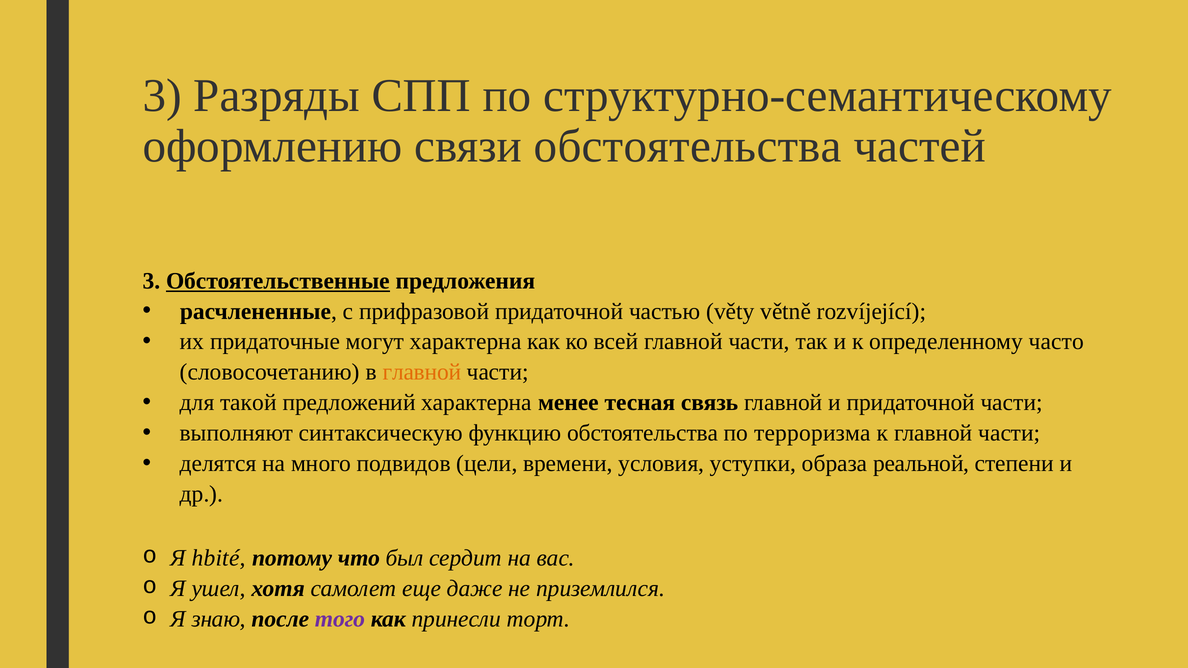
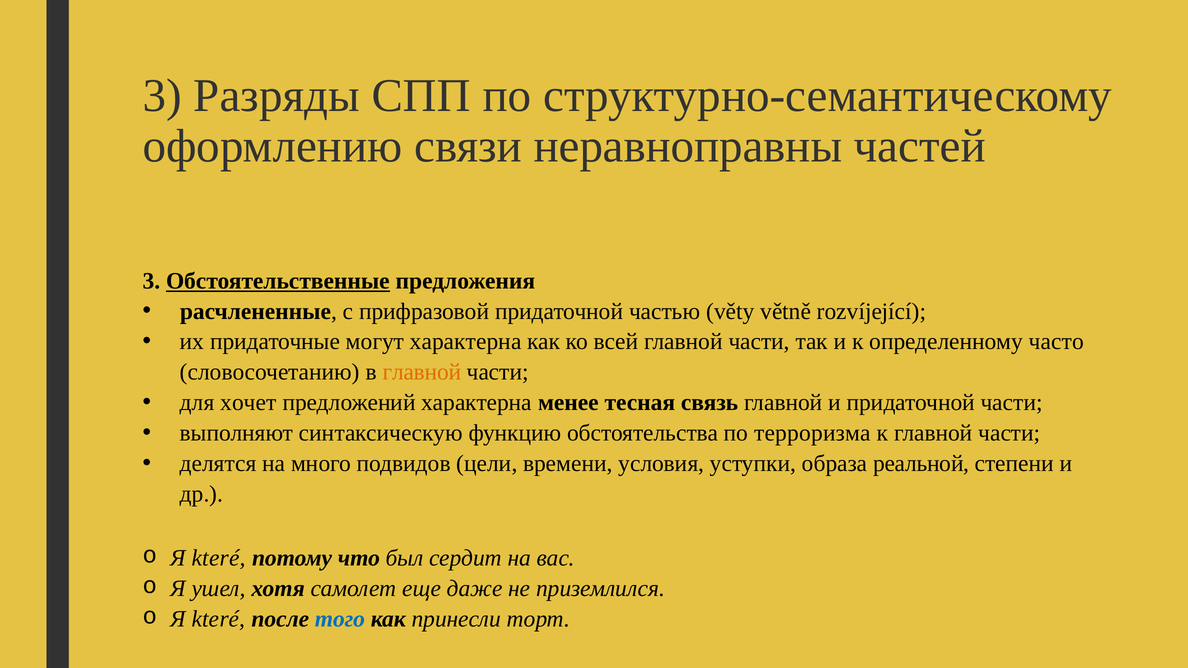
связи обстоятельства: обстоятельства -> неравноправны
такой: такой -> хочет
hbité at (219, 558): hbité -> které
знаю at (219, 619): знаю -> které
того colour: purple -> blue
